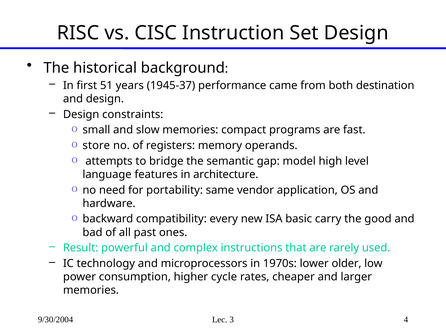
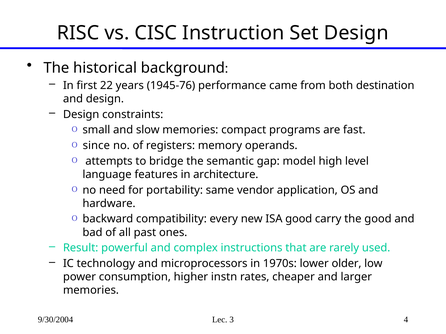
51: 51 -> 22
1945-37: 1945-37 -> 1945-76
store: store -> since
ISA basic: basic -> good
cycle: cycle -> instn
